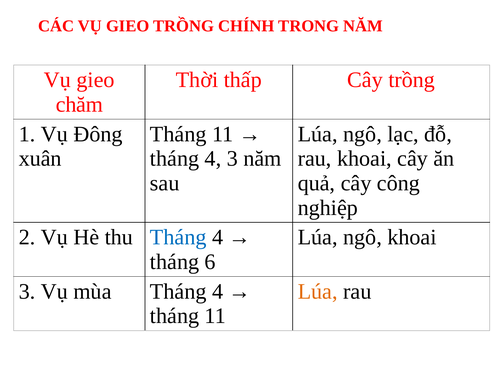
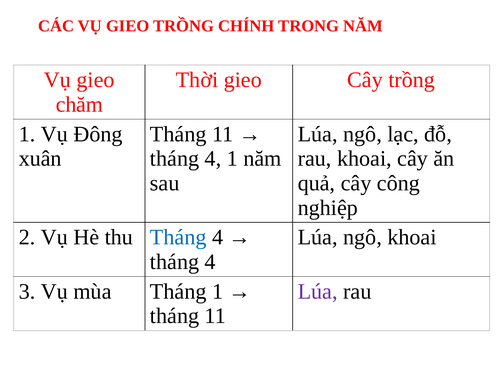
Thời thấp: thấp -> gieo
4 3: 3 -> 1
6 at (210, 262): 6 -> 4
mùa Tháng 4: 4 -> 1
Lúa at (318, 292) colour: orange -> purple
